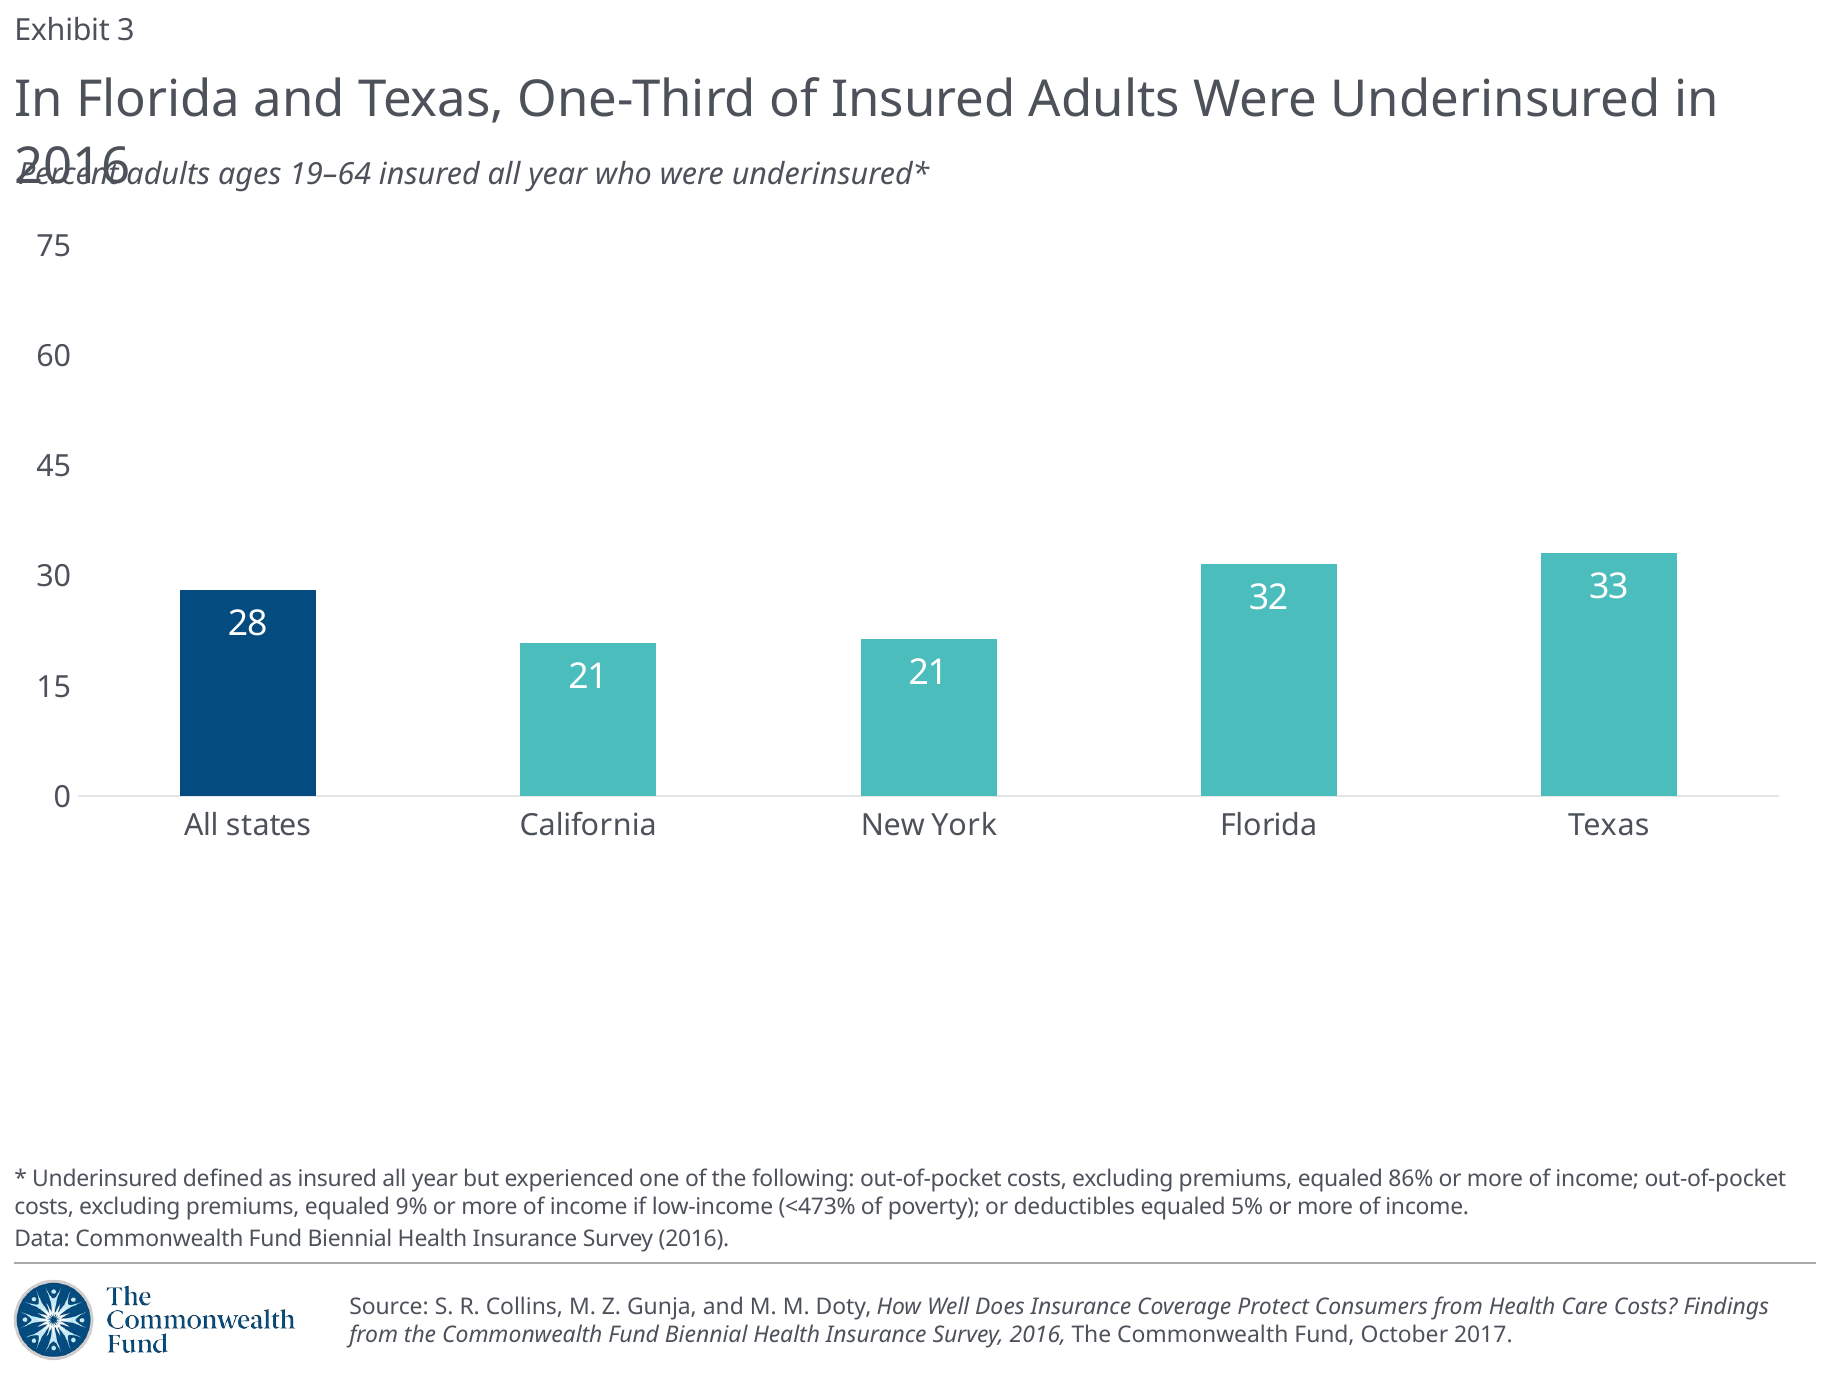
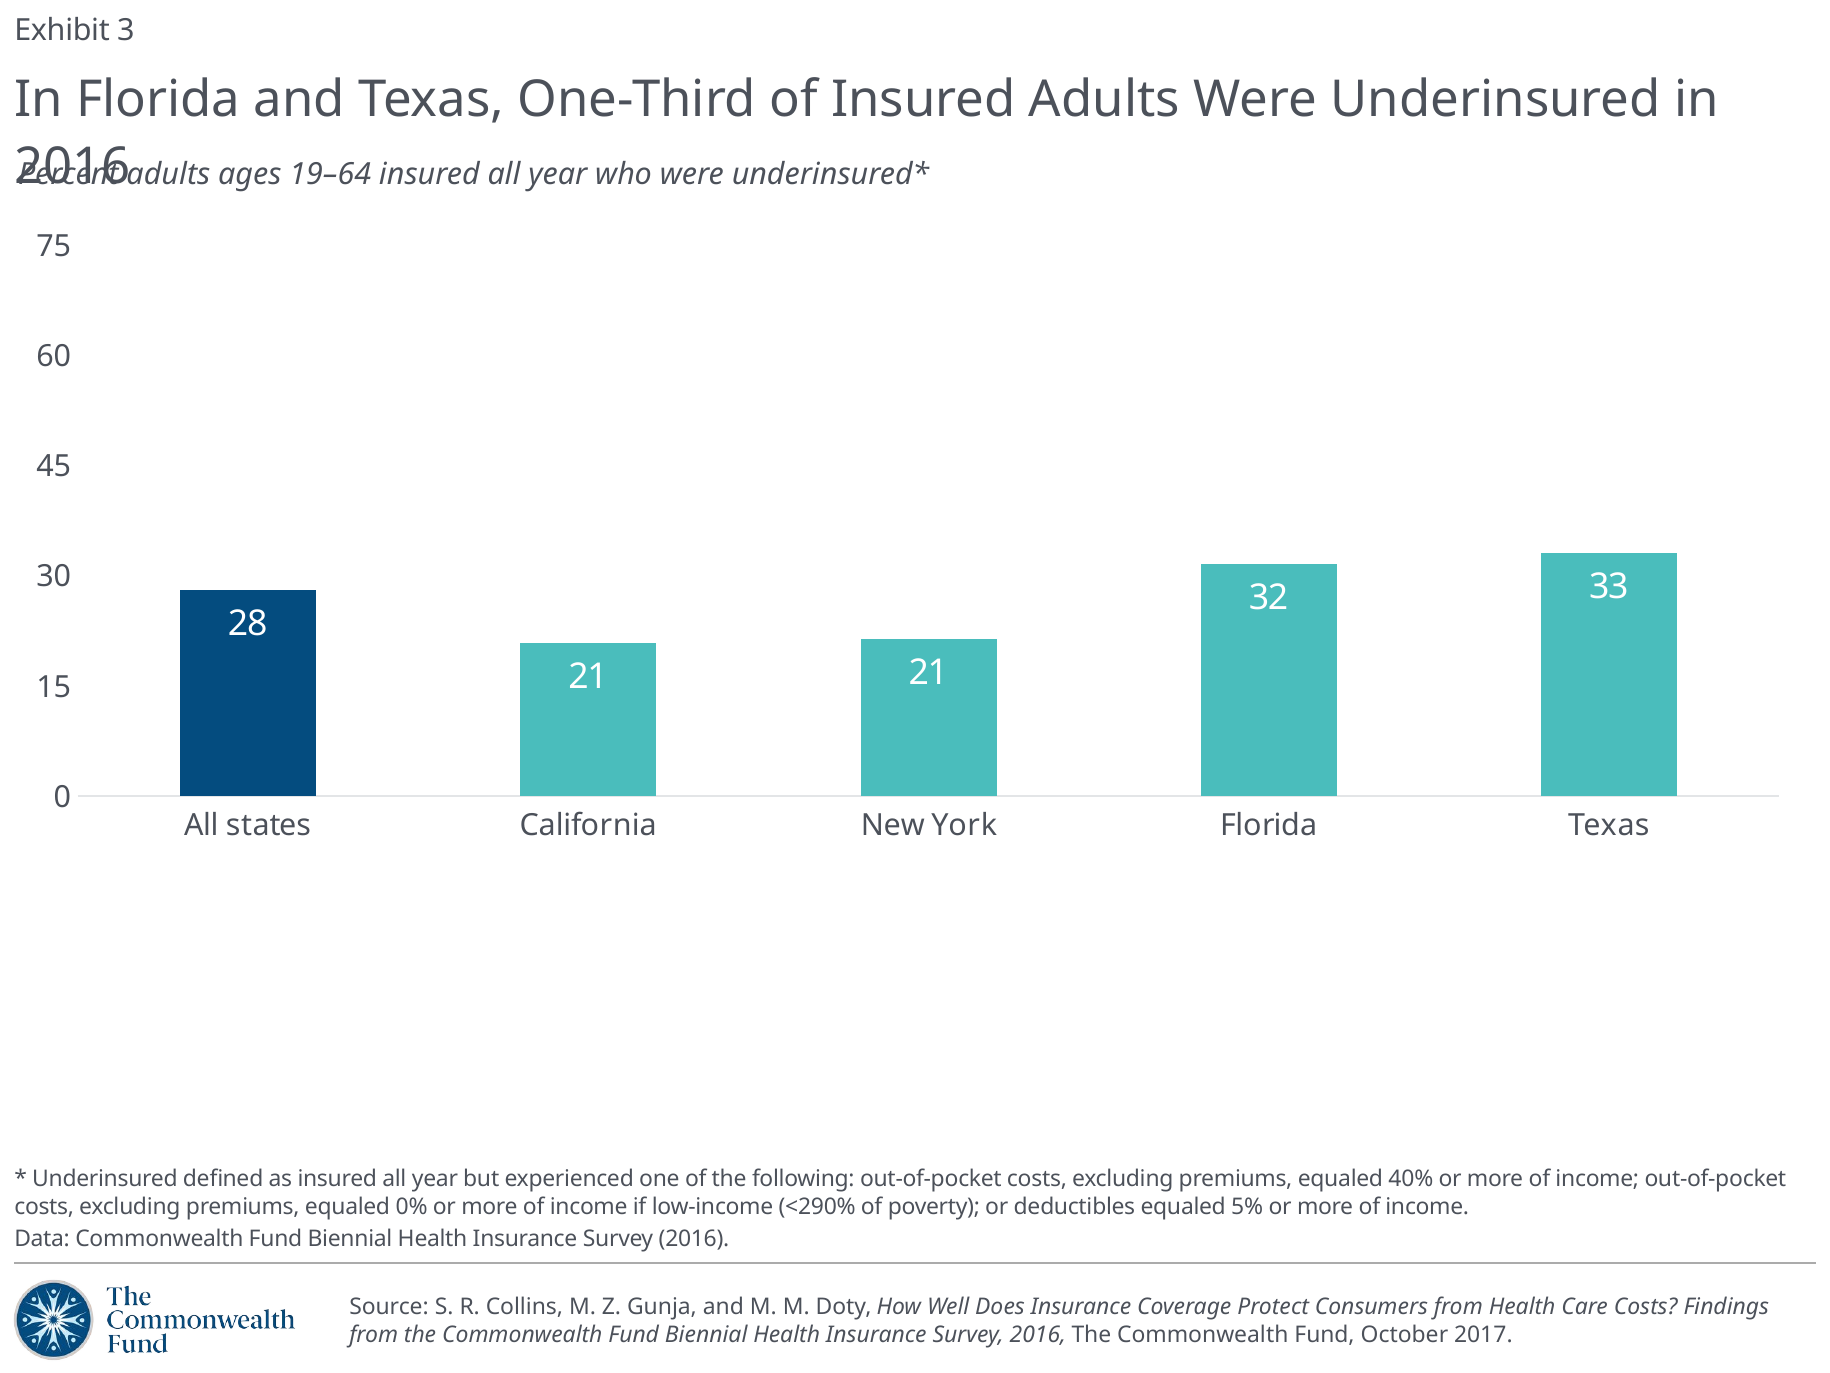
86%: 86% -> 40%
9%: 9% -> 0%
<473%: <473% -> <290%
